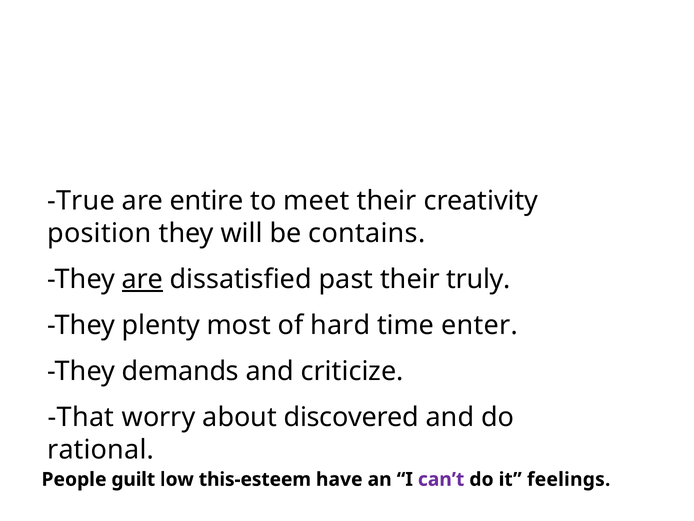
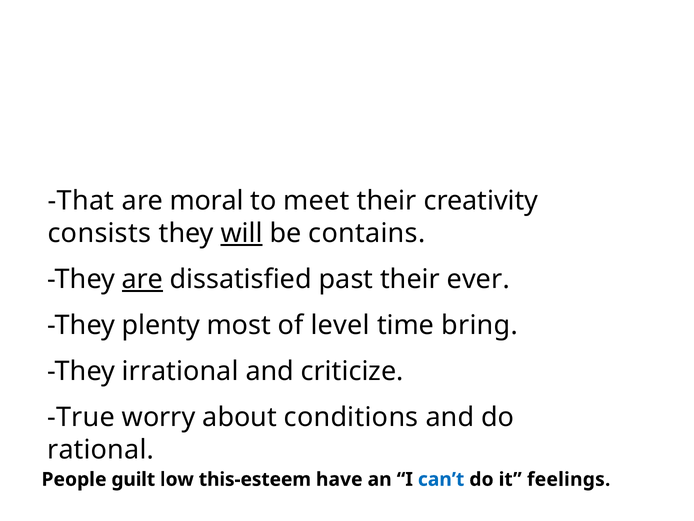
True: True -> That
entire: entire -> moral
position: position -> consists
will underline: none -> present
truly: truly -> ever
hard: hard -> level
enter: enter -> bring
demands: demands -> irrational
That: That -> True
discovered: discovered -> conditions
can’t colour: purple -> blue
